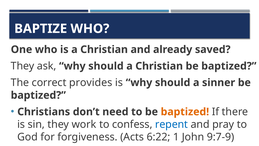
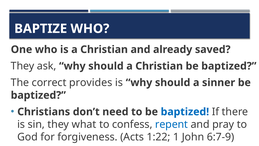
baptized at (185, 112) colour: orange -> blue
work: work -> what
6:22: 6:22 -> 1:22
9:7-9: 9:7-9 -> 6:7-9
